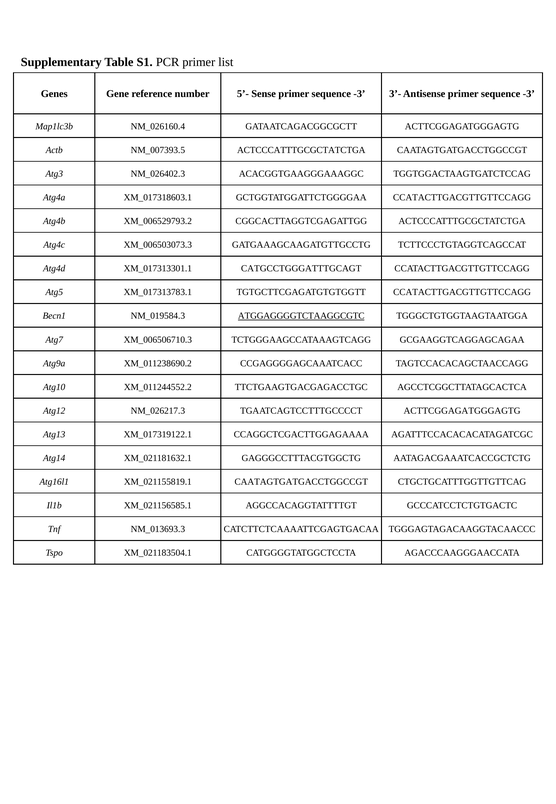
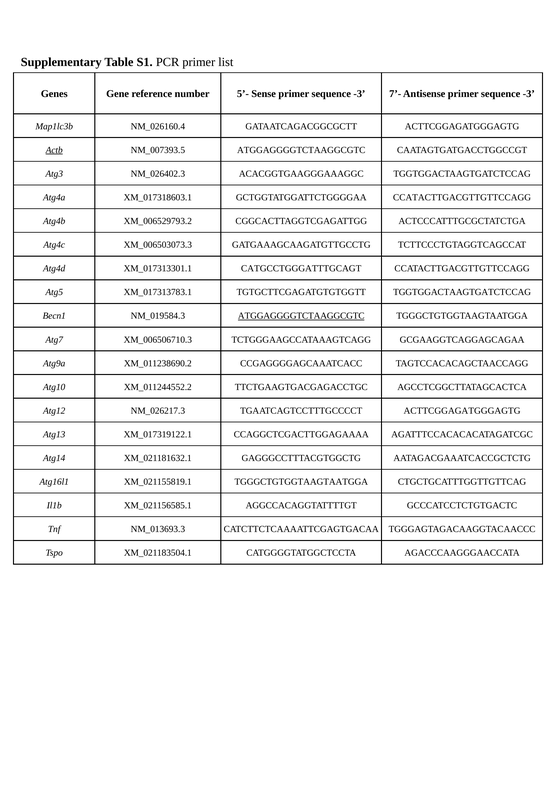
3’-: 3’- -> 7’-
Actb underline: none -> present
ACTCCCATTTGCGCTATCTGA at (301, 150): ACTCCCATTTGCGCTATCTGA -> ATGGAGGGGTCTAAGGCGTC
TGTGCTTCGAGATGTGTGGTT CCATACTTGACGTTGTTCCAGG: CCATACTTGACGTTGTTCCAGG -> TGGTGGACTAAGTGATCTCCAG
CAATAGTGATGACCTGGCCGT at (301, 481): CAATAGTGATGACCTGGCCGT -> TGGGCTGTGGTAAGTAATGGA
